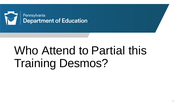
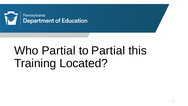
Who Attend: Attend -> Partial
Desmos: Desmos -> Located
